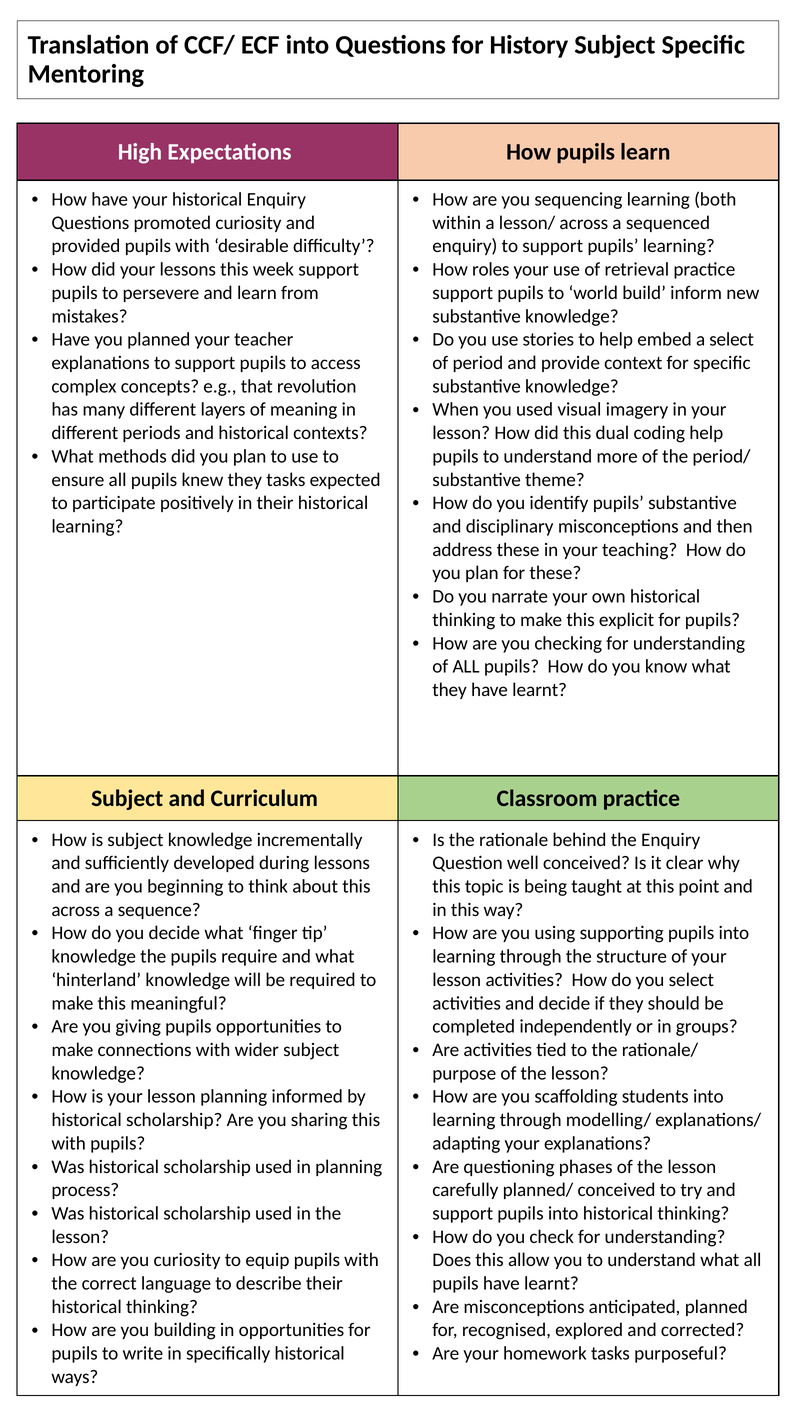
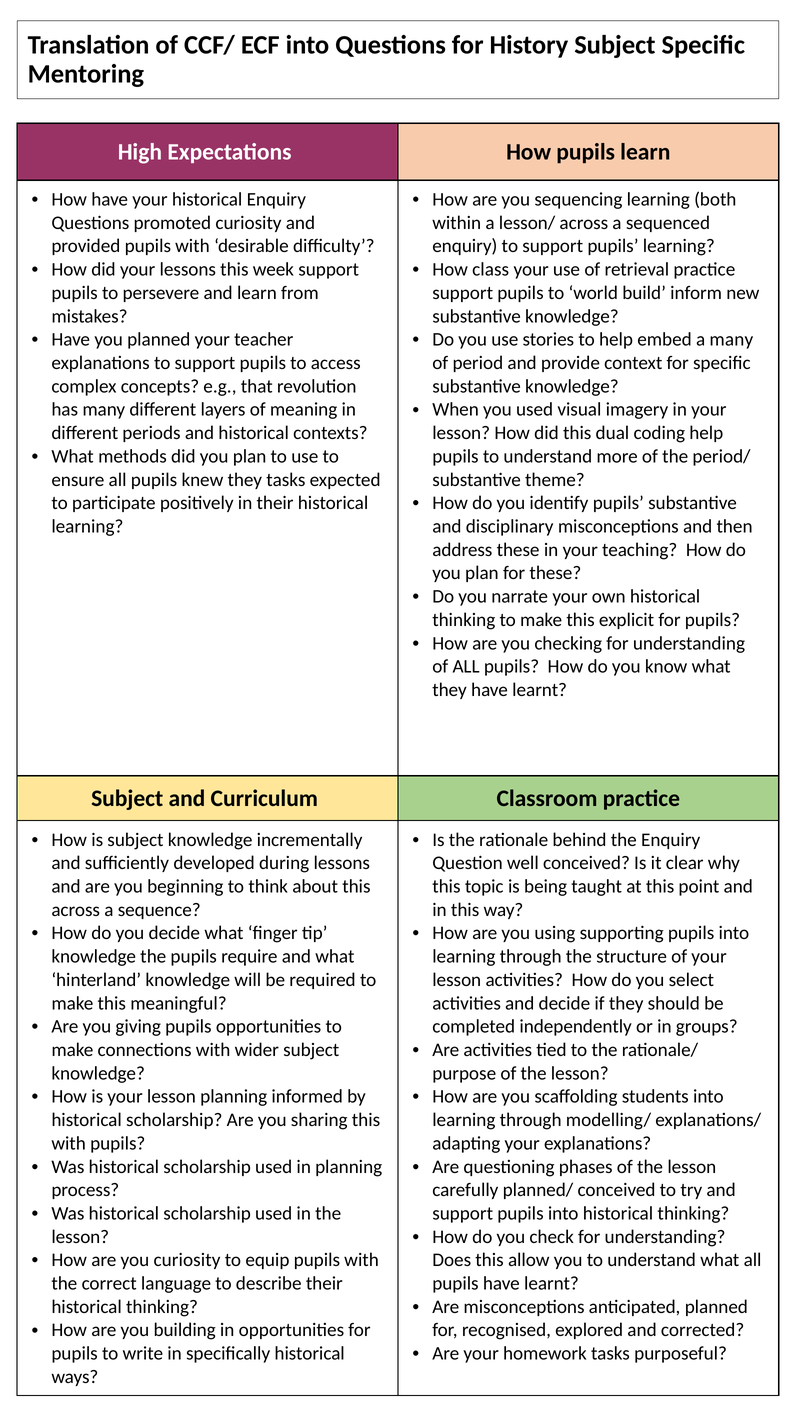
roles: roles -> class
a select: select -> many
